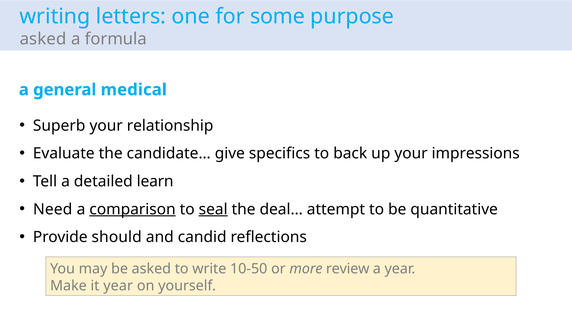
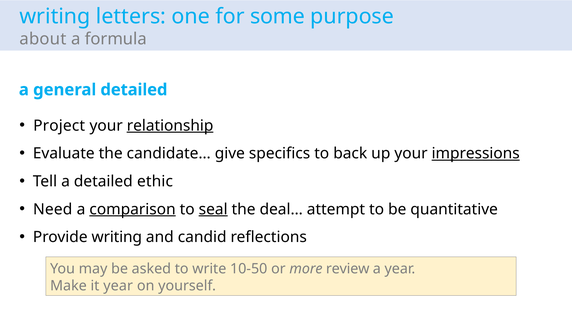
asked at (43, 39): asked -> about
general medical: medical -> detailed
Superb: Superb -> Project
relationship underline: none -> present
impressions underline: none -> present
learn: learn -> ethic
Provide should: should -> writing
